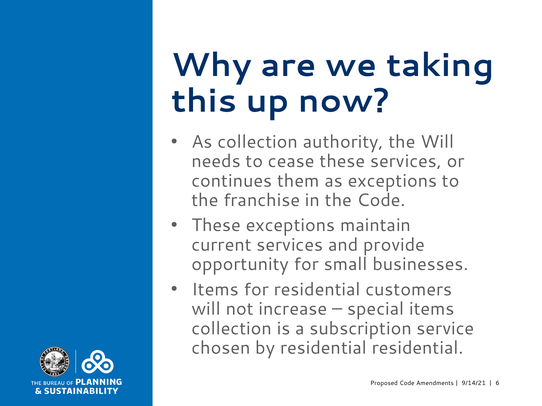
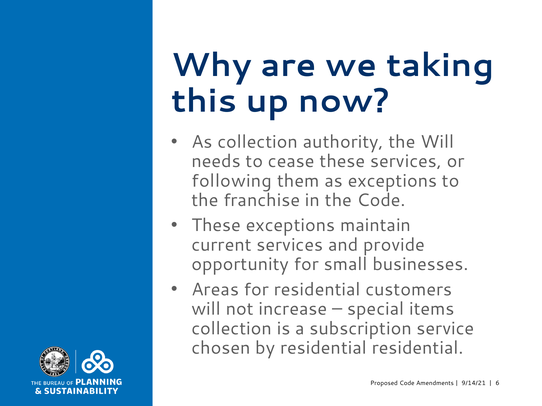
continues: continues -> following
Items at (215, 290): Items -> Areas
